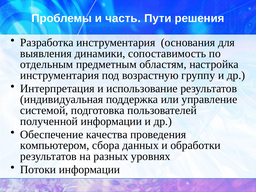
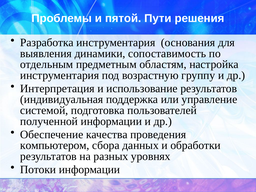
часть: часть -> пятой
